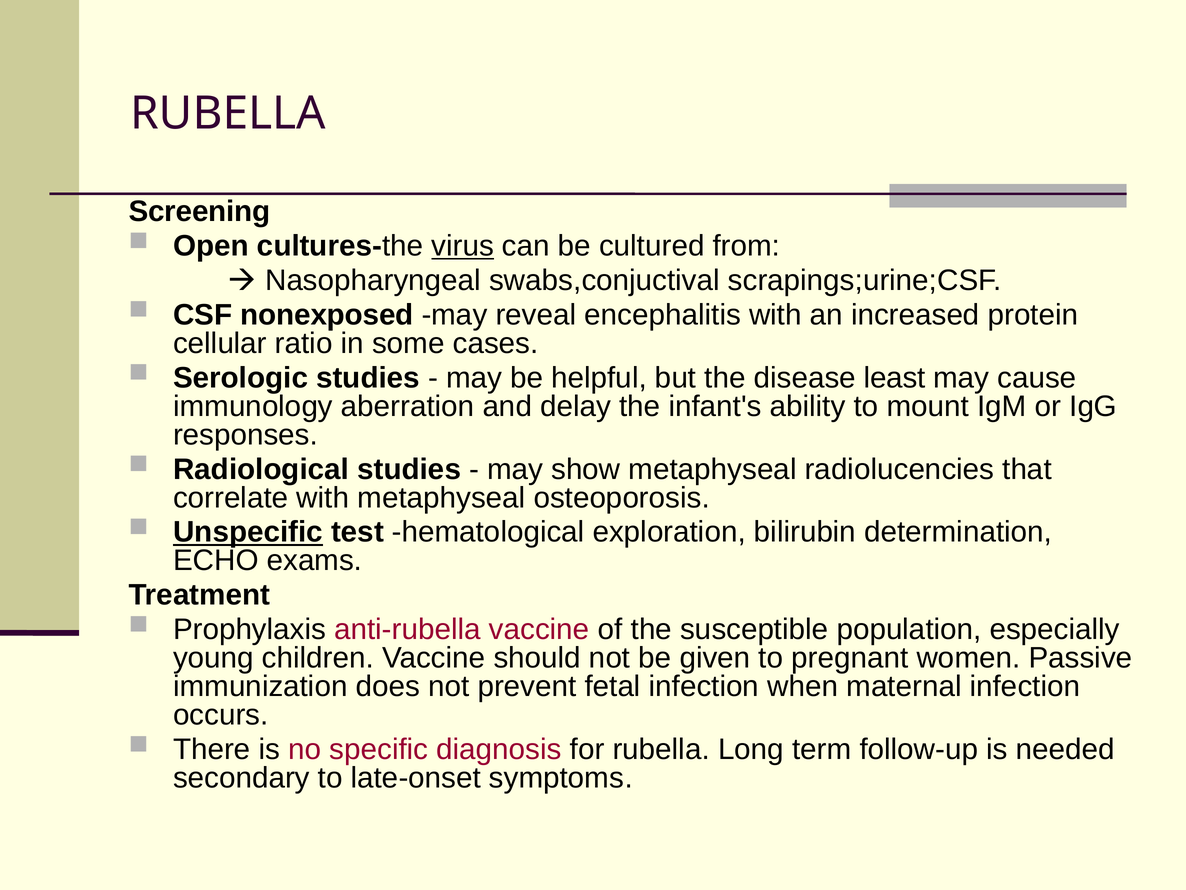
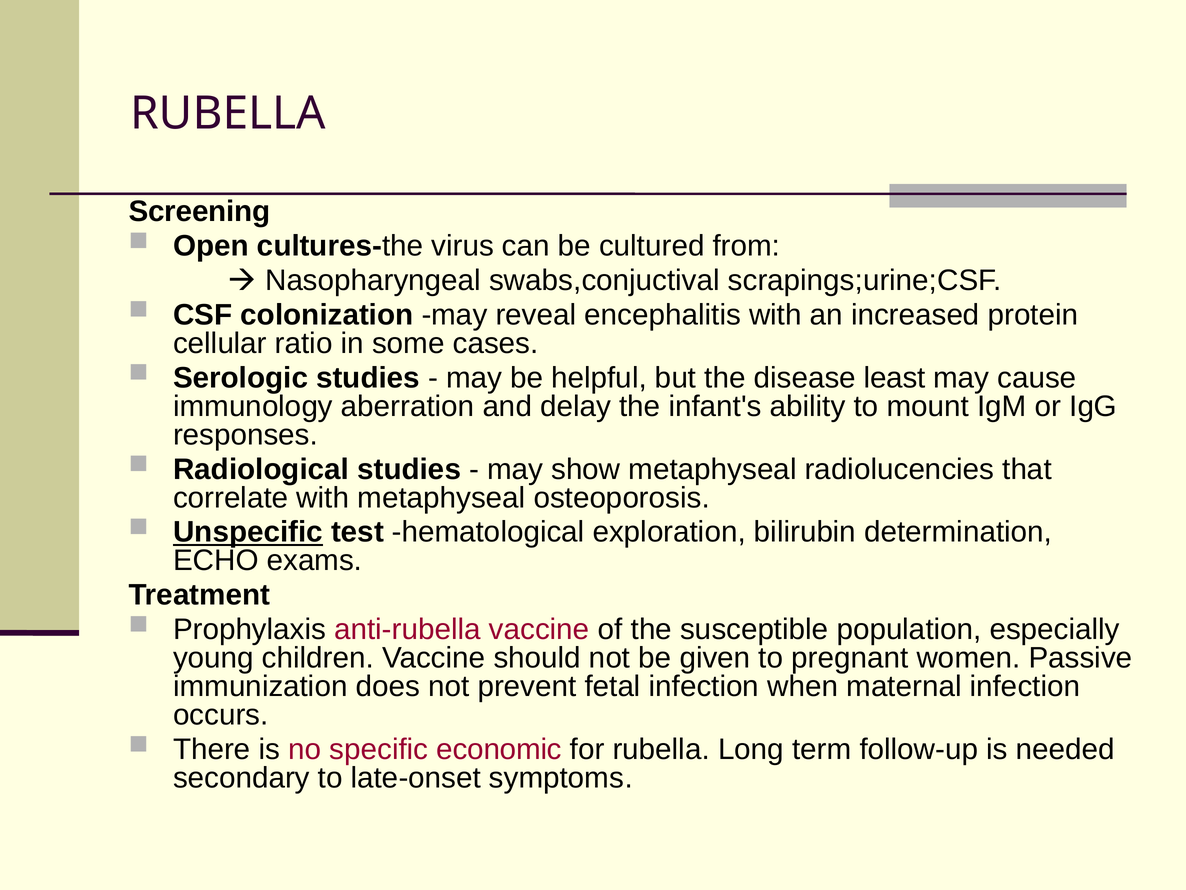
virus underline: present -> none
nonexposed: nonexposed -> colonization
diagnosis: diagnosis -> economic
